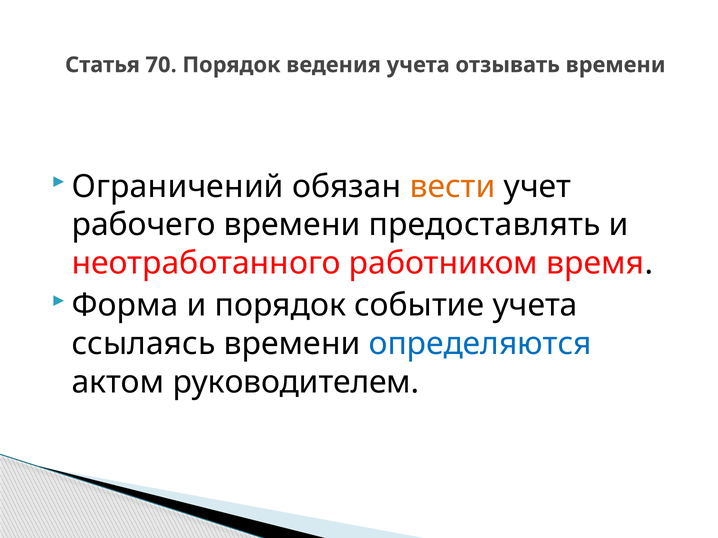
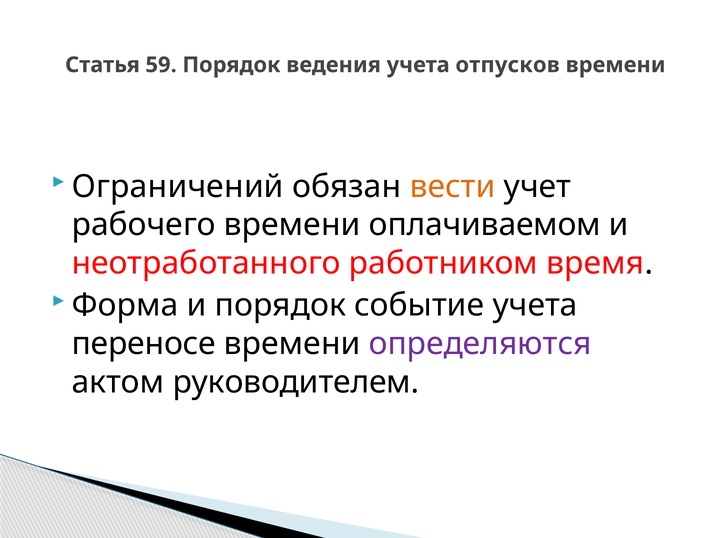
70: 70 -> 59
отзывать: отзывать -> отпусков
предоставлять: предоставлять -> оплачиваемом
ссылаясь: ссылаясь -> переносе
определяются colour: blue -> purple
